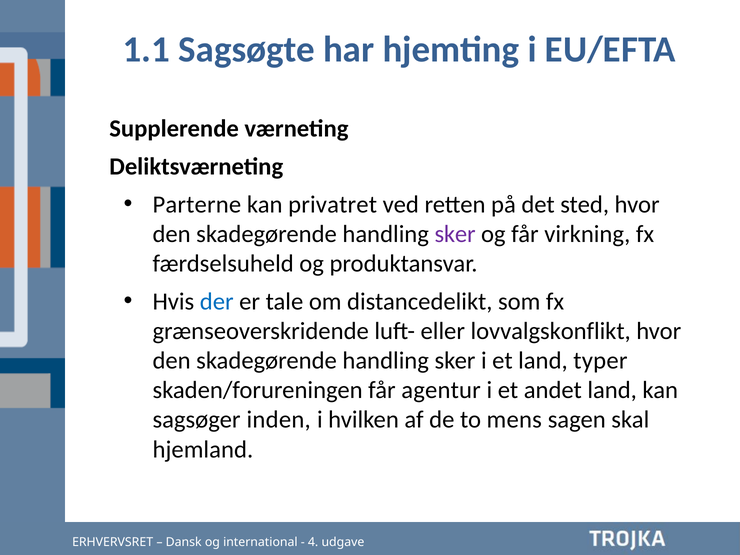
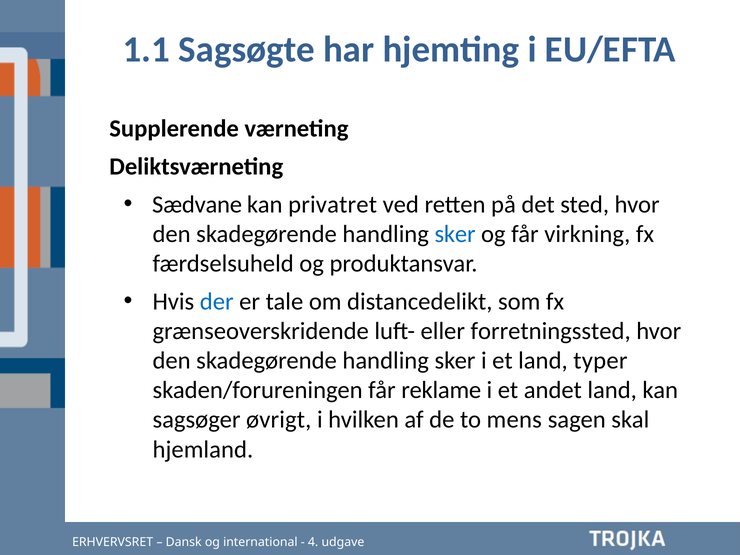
Parterne: Parterne -> Sædvane
sker at (455, 234) colour: purple -> blue
lovvalgskonflikt: lovvalgskonflikt -> forretningssted
agentur: agentur -> reklame
inden: inden -> øvrigt
